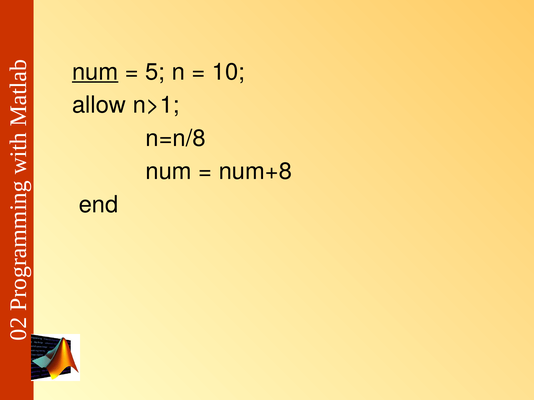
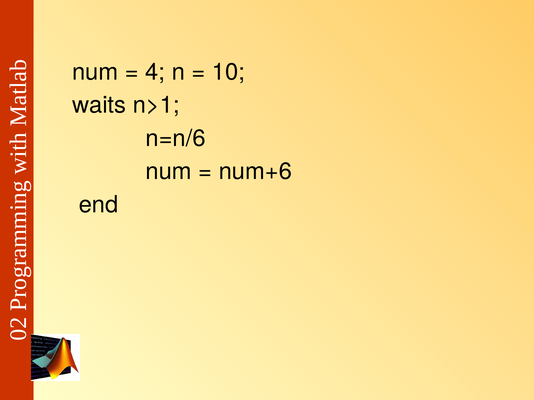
num at (95, 72) underline: present -> none
5: 5 -> 4
allow: allow -> waits
n=n/8: n=n/8 -> n=n/6
num+8: num+8 -> num+6
